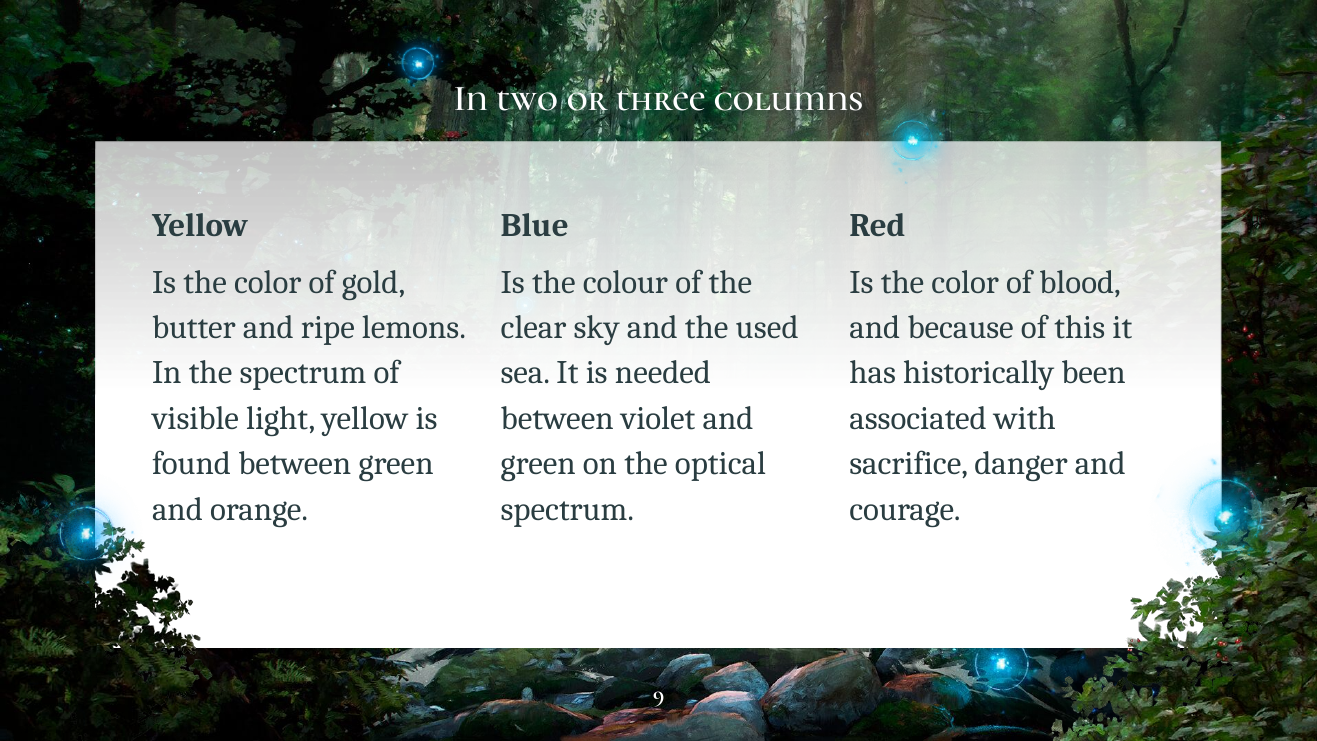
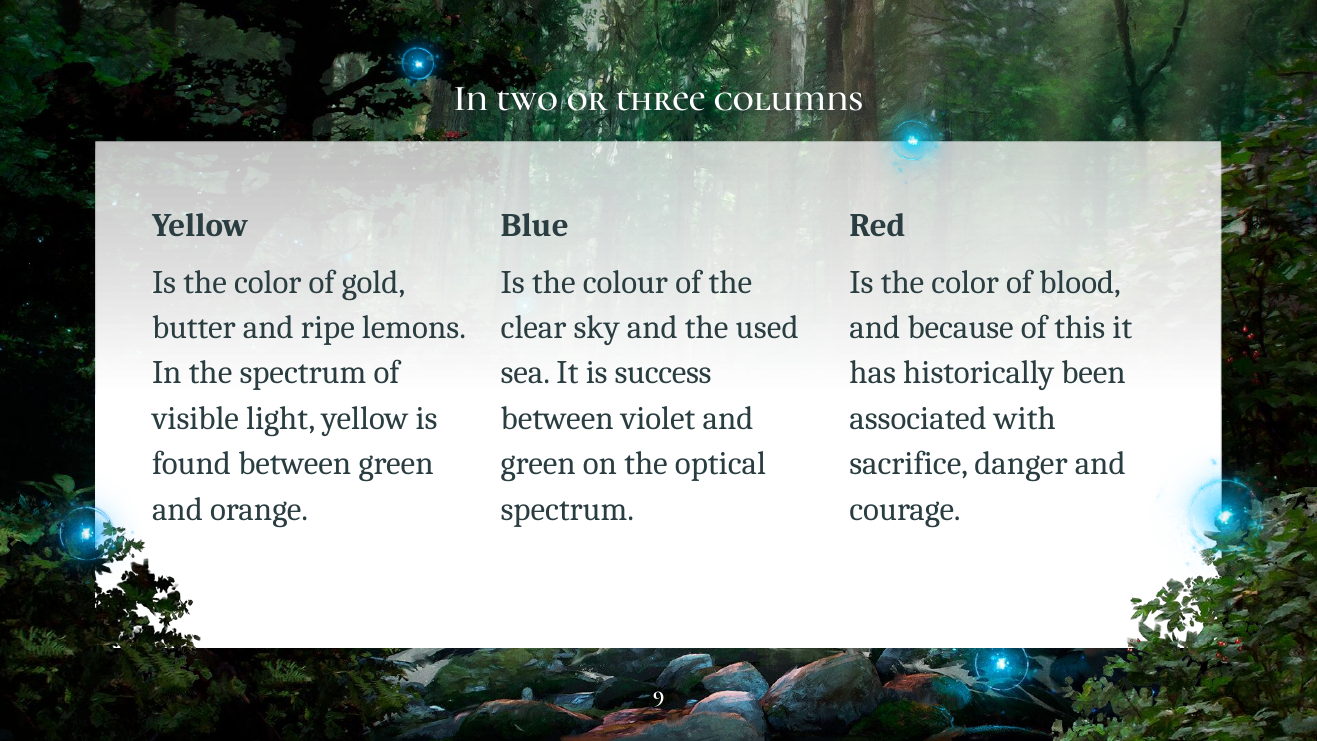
needed: needed -> success
